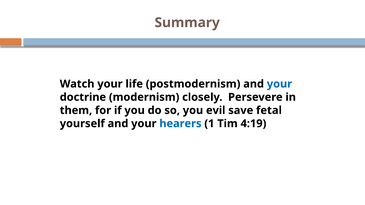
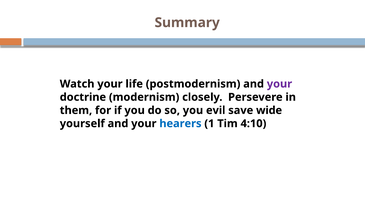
your at (279, 84) colour: blue -> purple
fetal: fetal -> wide
4:19: 4:19 -> 4:10
